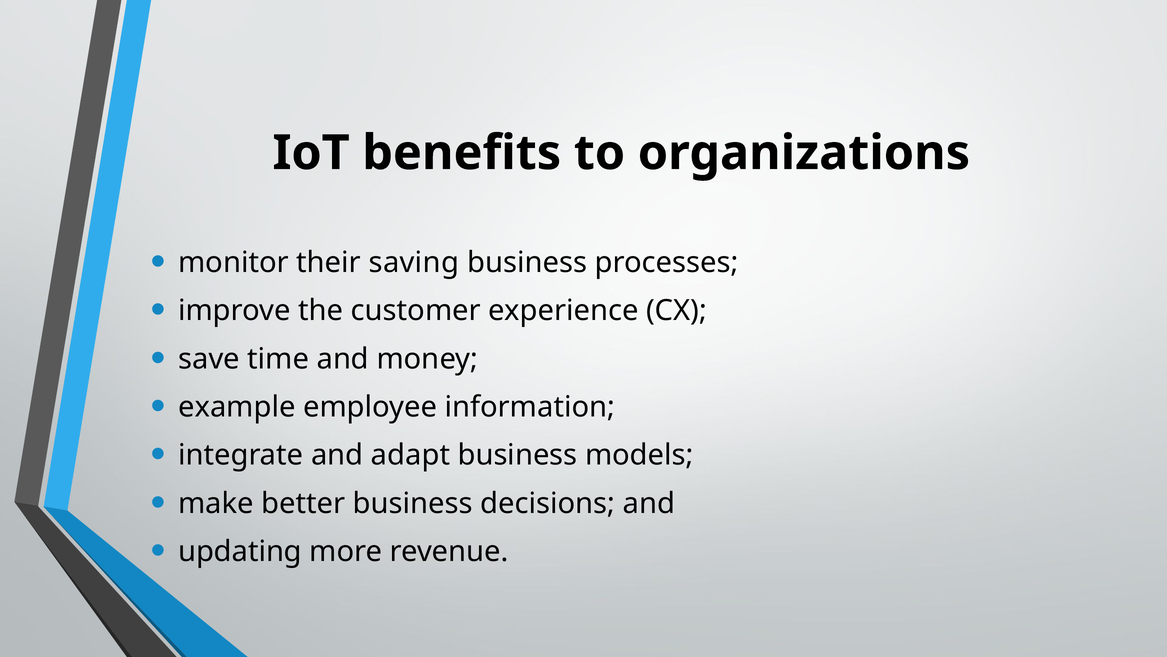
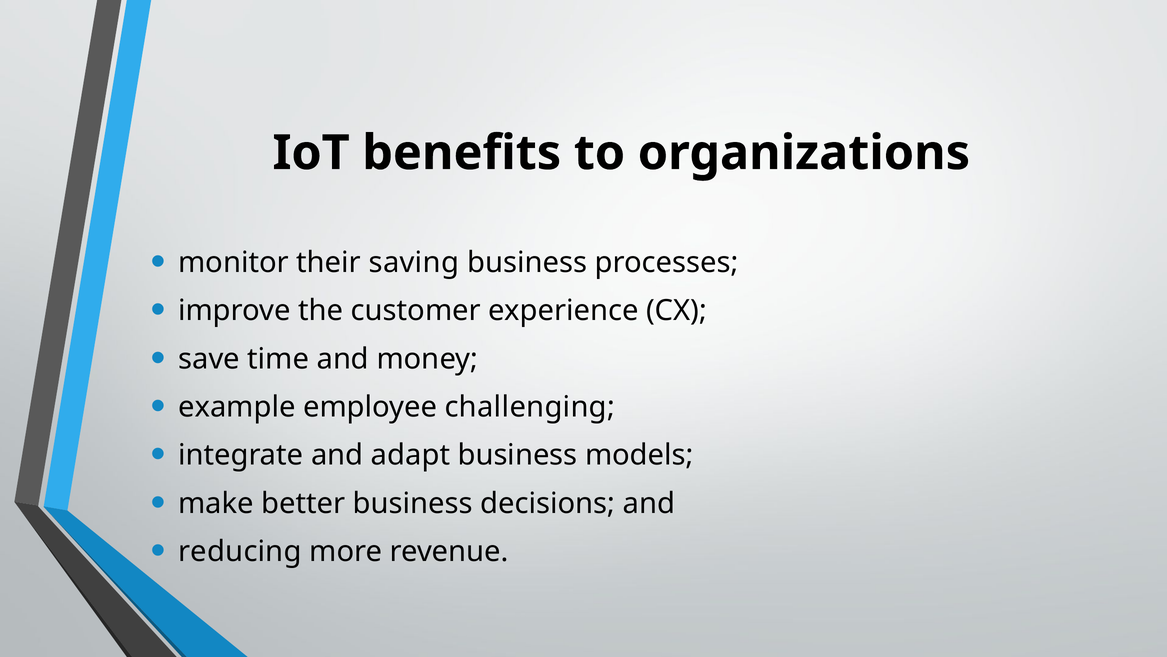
information: information -> challenging
updating: updating -> reducing
